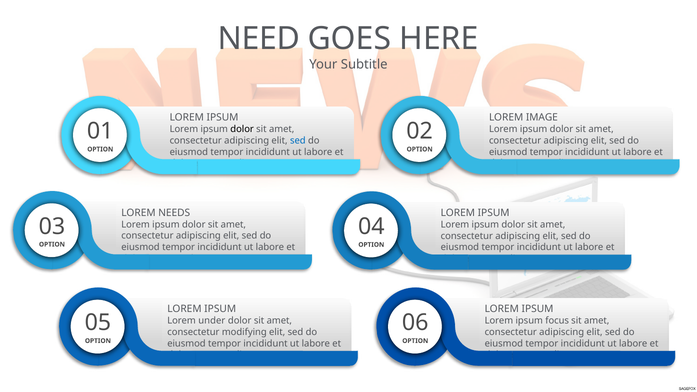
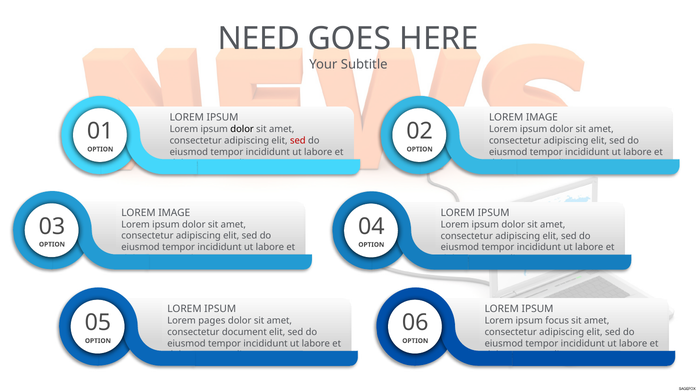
sed at (298, 141) colour: blue -> red
NEEDS at (174, 213): NEEDS -> IMAGE
under: under -> pages
modifying: modifying -> document
